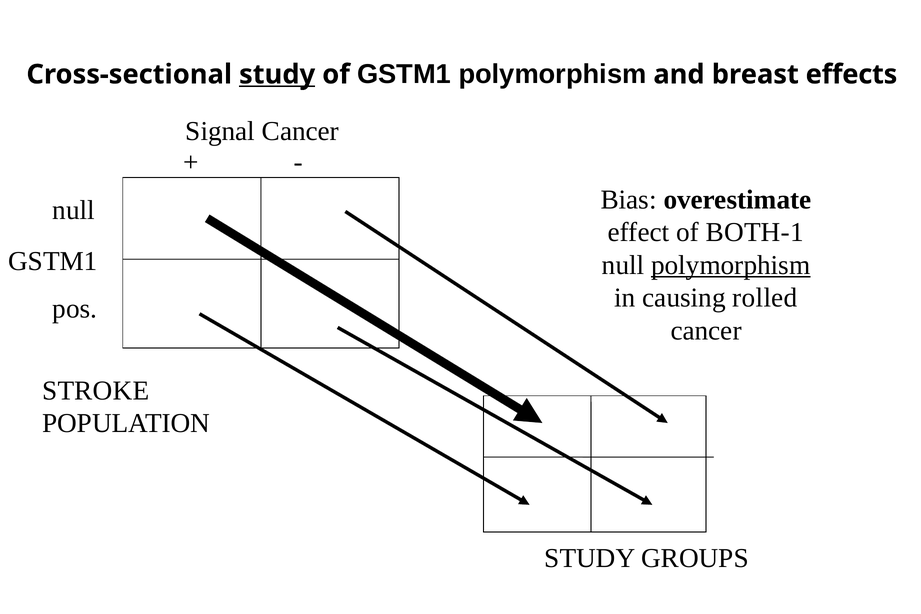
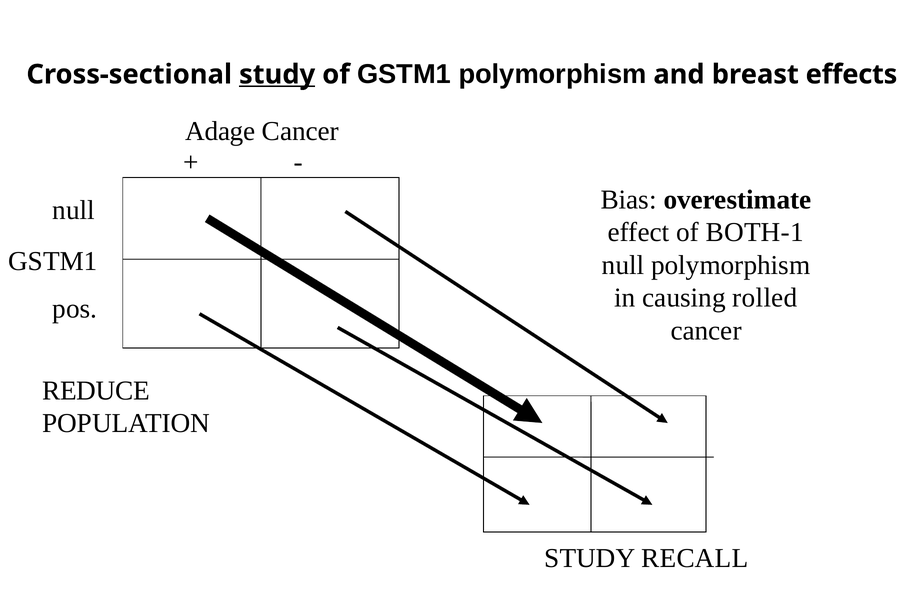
Signal: Signal -> Adage
polymorphism at (731, 265) underline: present -> none
STROKE: STROKE -> REDUCE
GROUPS: GROUPS -> RECALL
